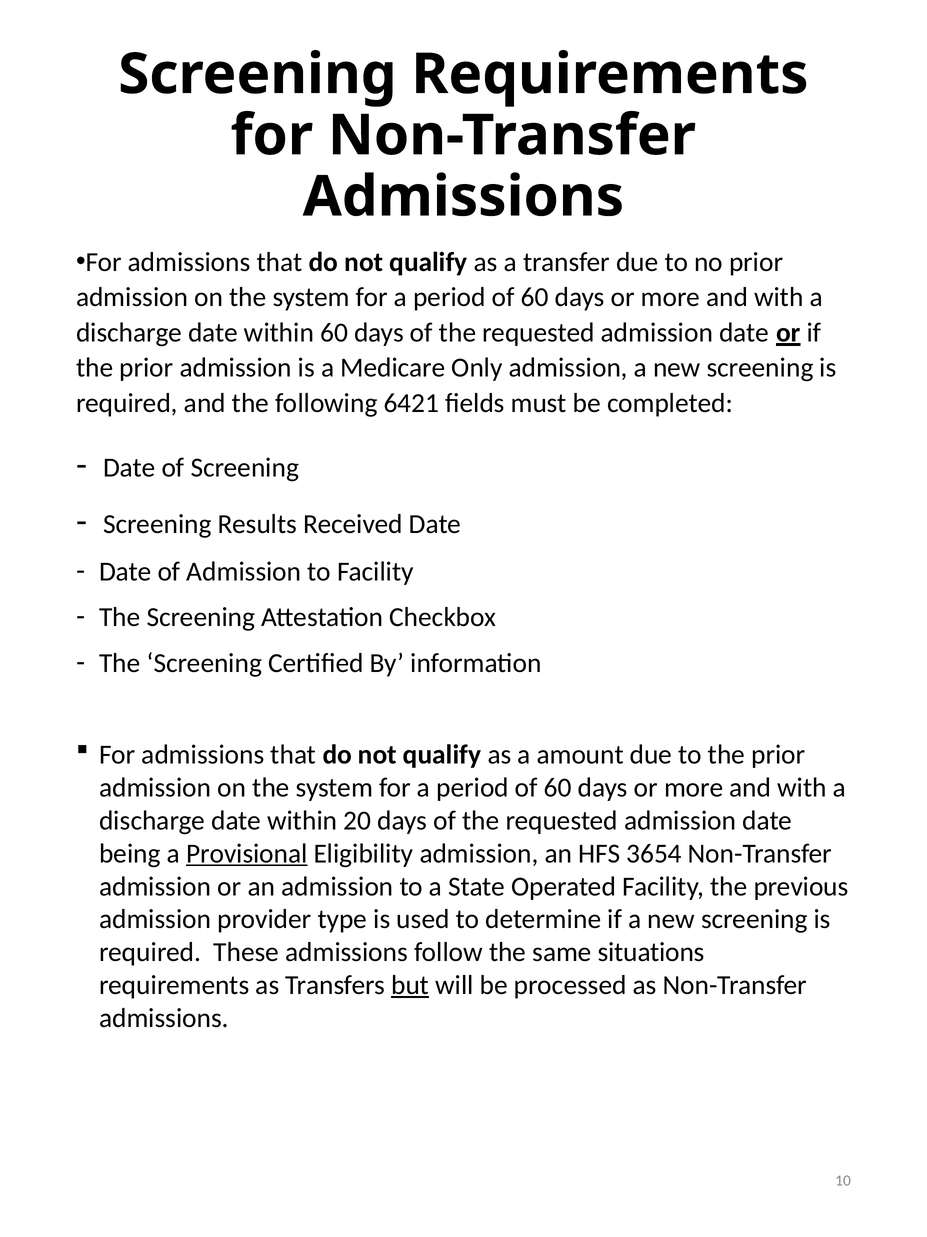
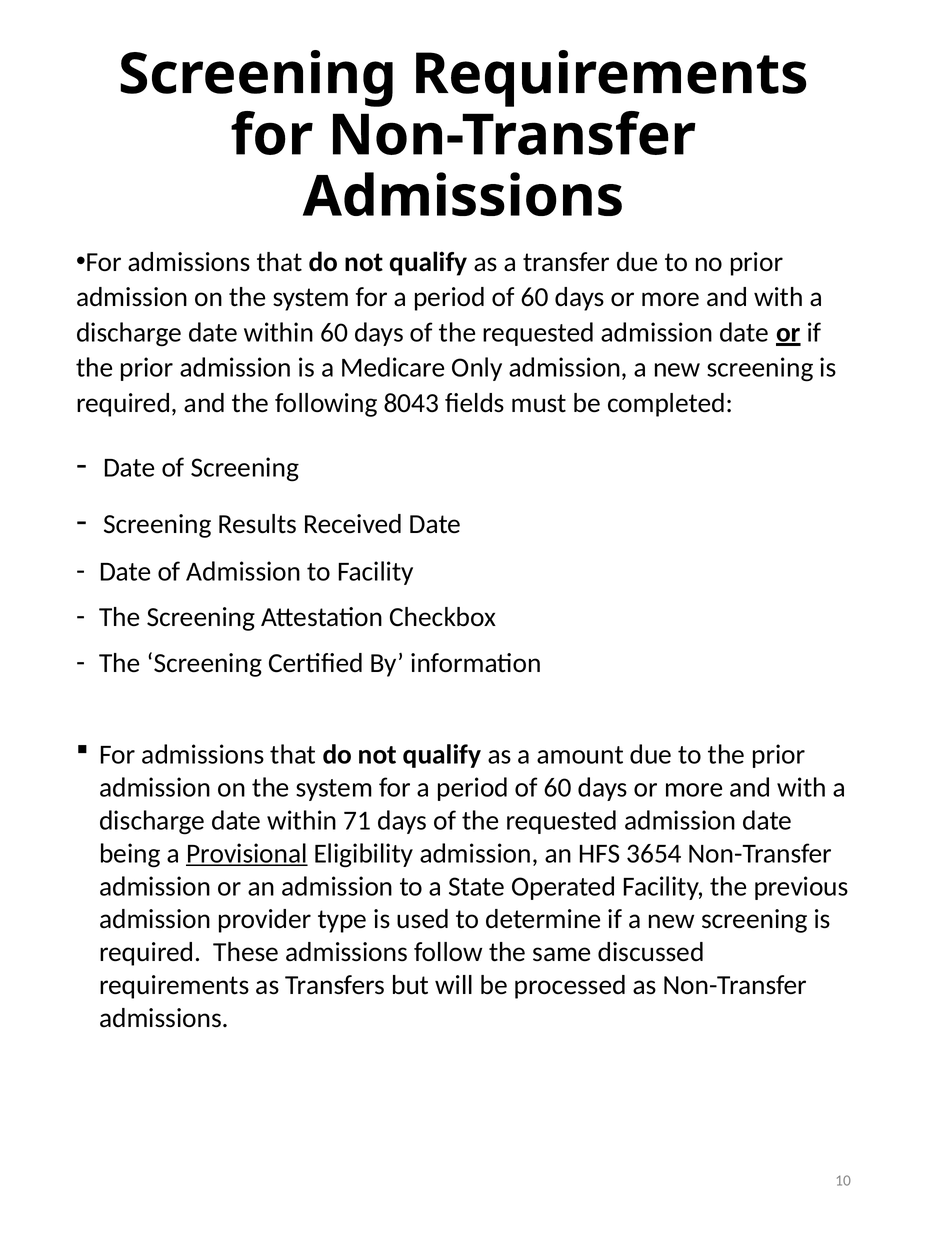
6421: 6421 -> 8043
20: 20 -> 71
situations: situations -> discussed
but underline: present -> none
